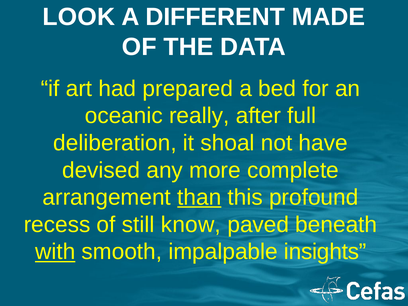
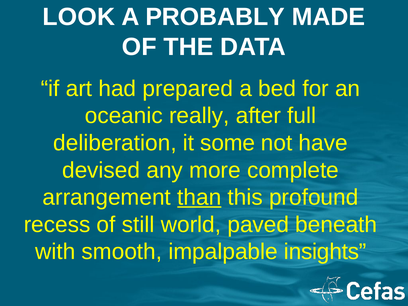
DIFFERENT: DIFFERENT -> PROBABLY
shoal: shoal -> some
know: know -> world
with underline: present -> none
